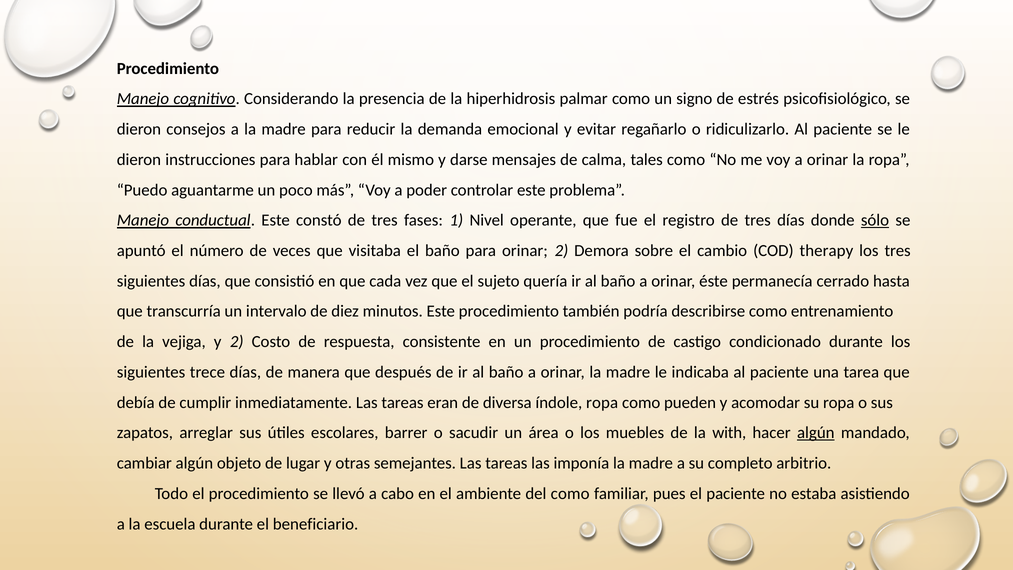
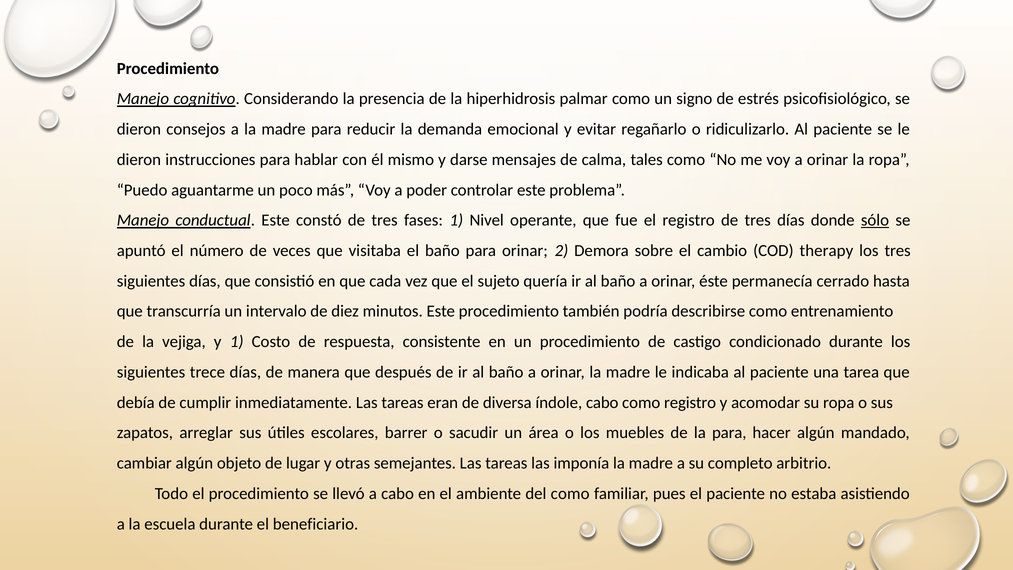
y 2: 2 -> 1
índole ropa: ropa -> cabo
como pueden: pueden -> registro
la with: with -> para
algún at (816, 433) underline: present -> none
